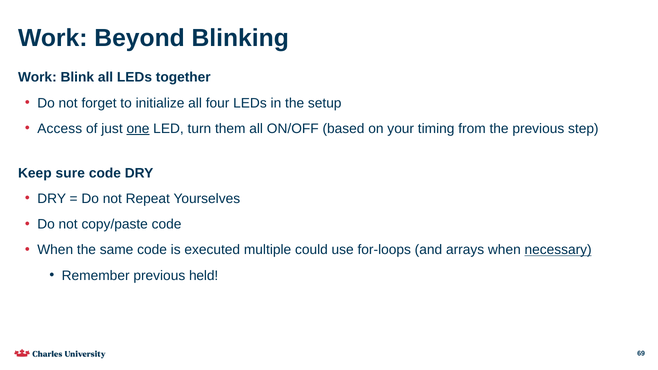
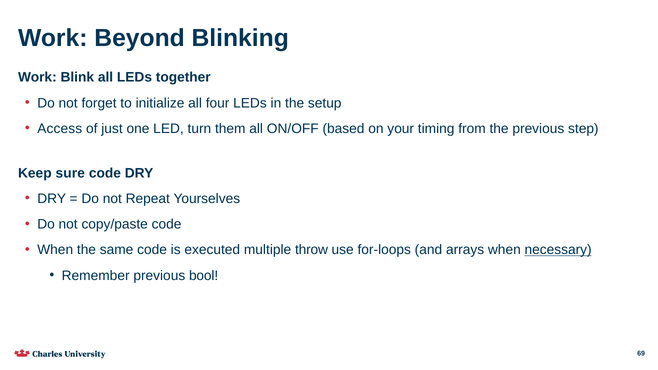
one underline: present -> none
could: could -> throw
held: held -> bool
